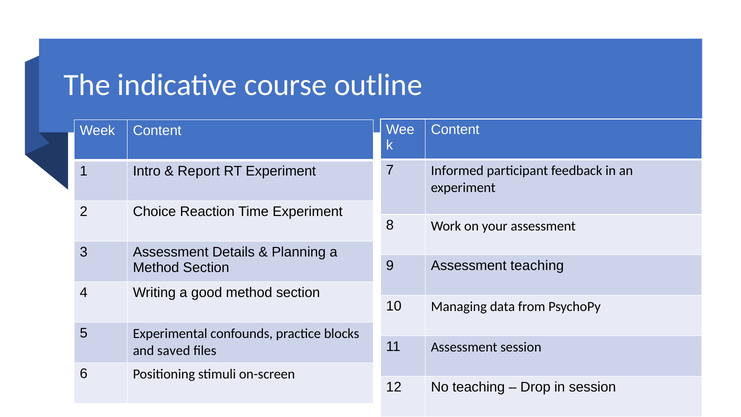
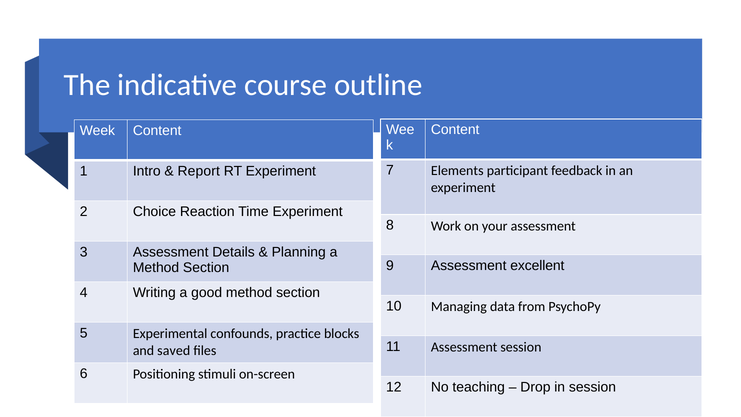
Informed: Informed -> Elements
Assessment teaching: teaching -> excellent
